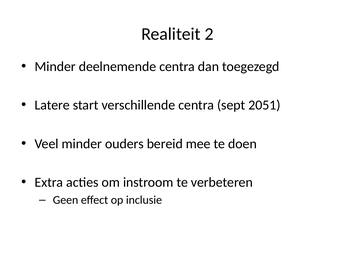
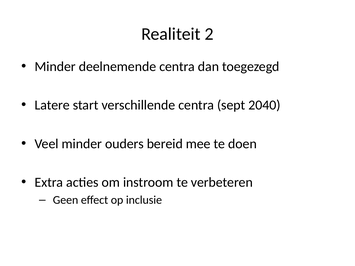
2051: 2051 -> 2040
